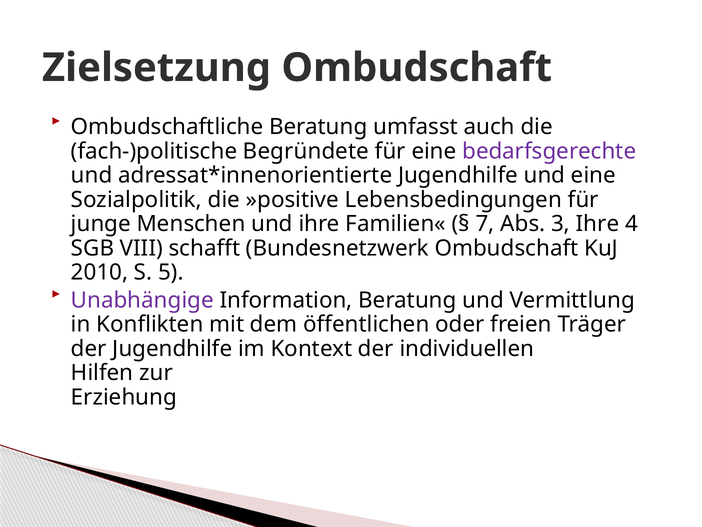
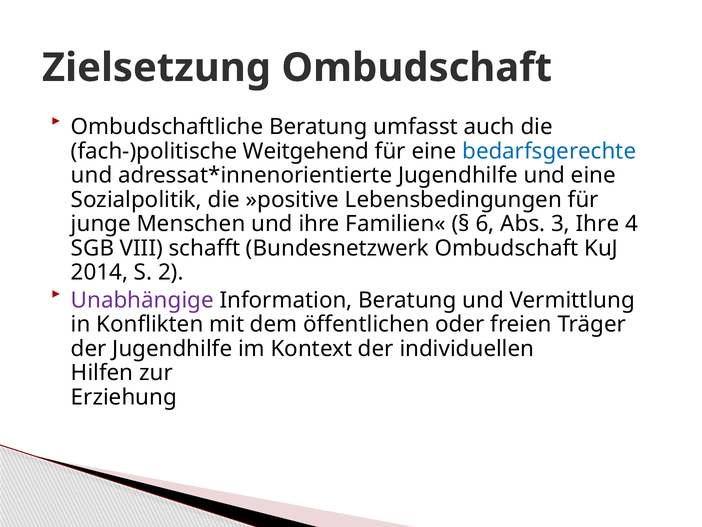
Begründete: Begründete -> Weitgehend
bedarfsgerechte colour: purple -> blue
7: 7 -> 6
2010: 2010 -> 2014
5: 5 -> 2
